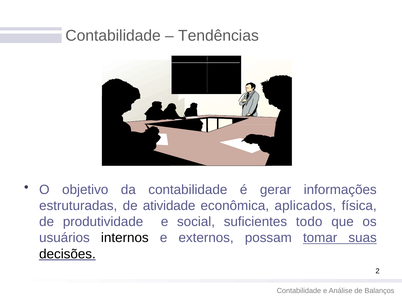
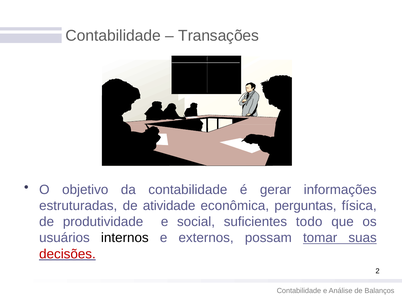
Tendências: Tendências -> Transações
aplicados: aplicados -> perguntas
decisões colour: black -> red
